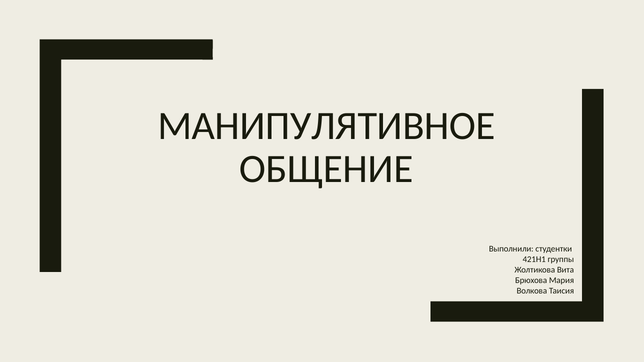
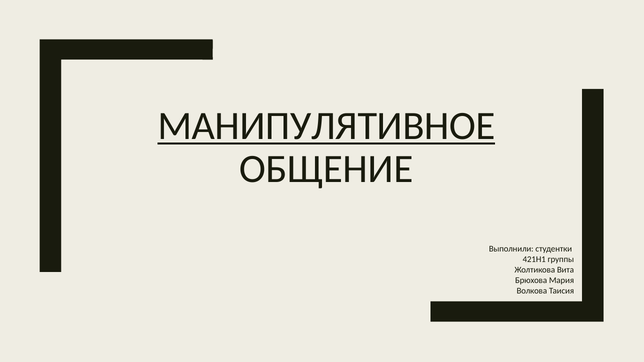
МАНИПУЛЯТИВНОЕ underline: none -> present
